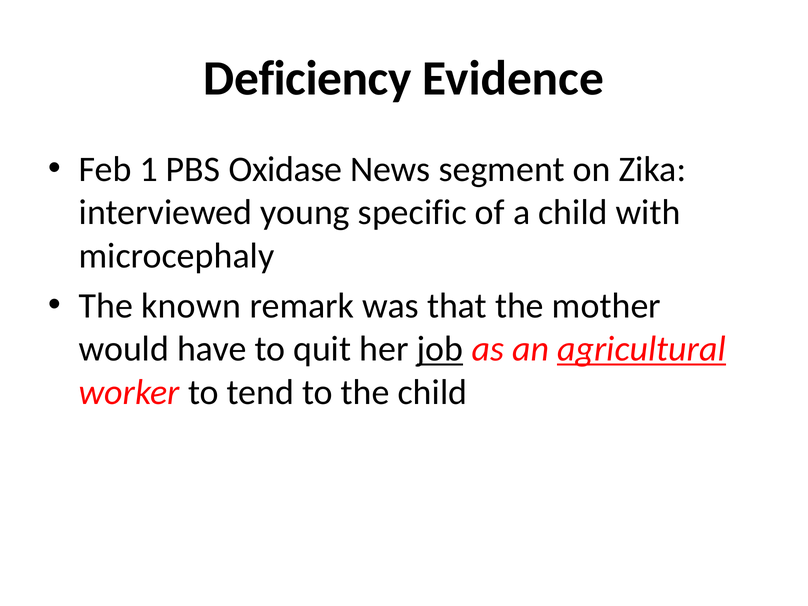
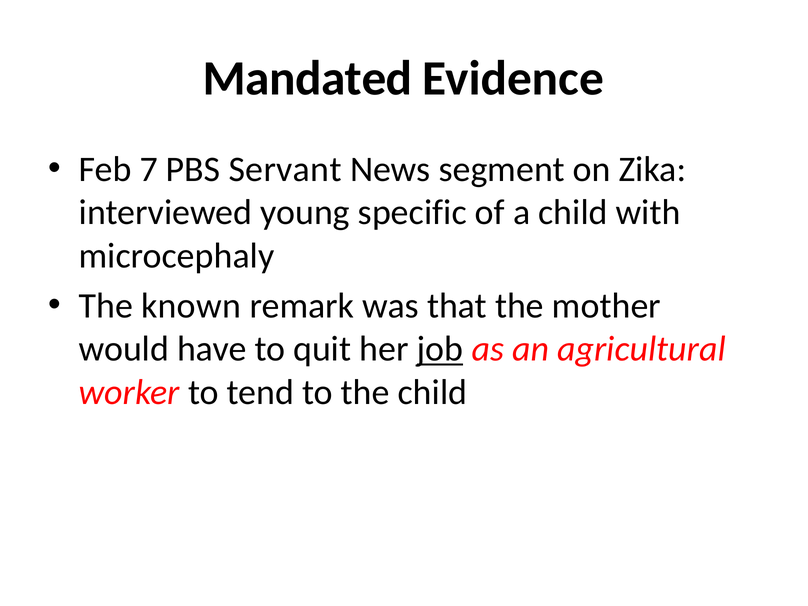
Deficiency: Deficiency -> Mandated
1: 1 -> 7
Oxidase: Oxidase -> Servant
agricultural underline: present -> none
